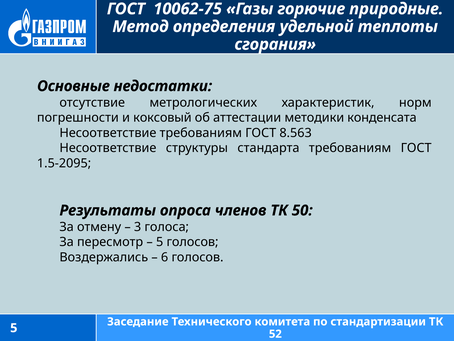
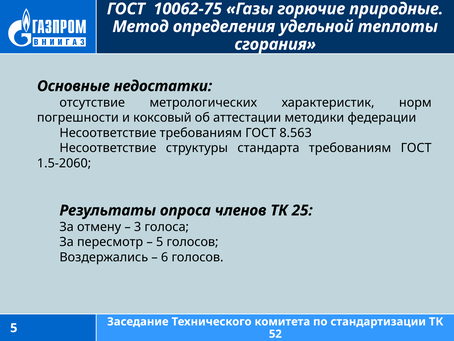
конденсата: конденсата -> федерации
1.5-2095: 1.5-2095 -> 1.5-2060
50: 50 -> 25
